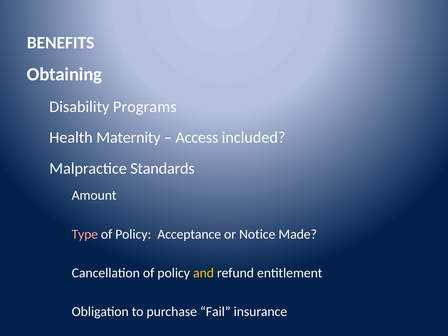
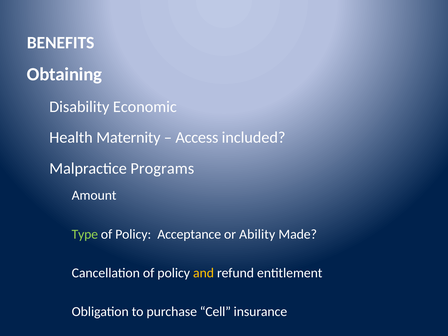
Programs: Programs -> Economic
Standards: Standards -> Programs
Type colour: pink -> light green
Notice: Notice -> Ability
Fail: Fail -> Cell
